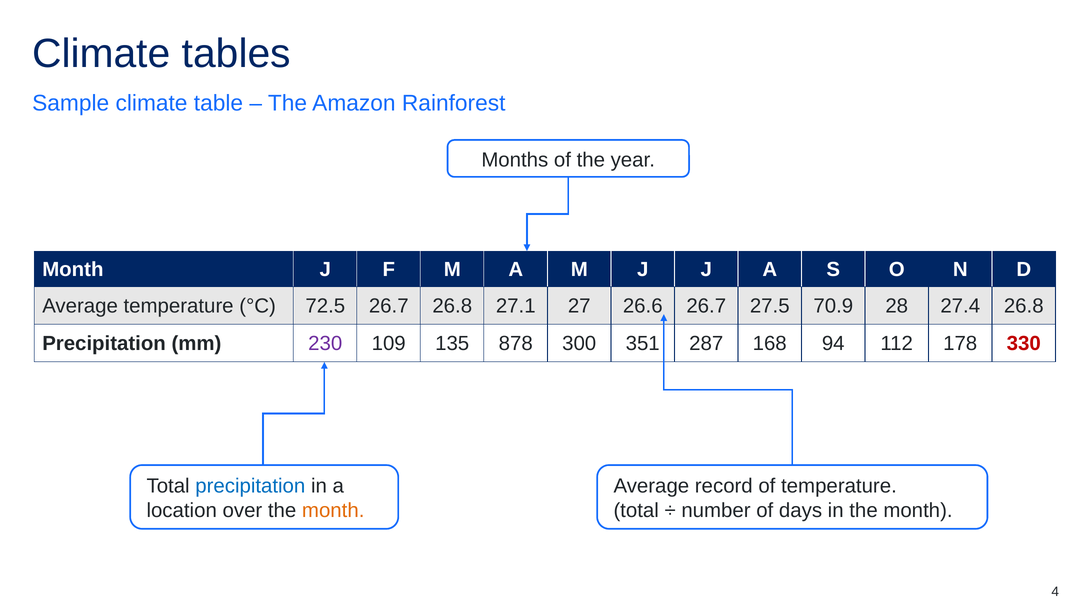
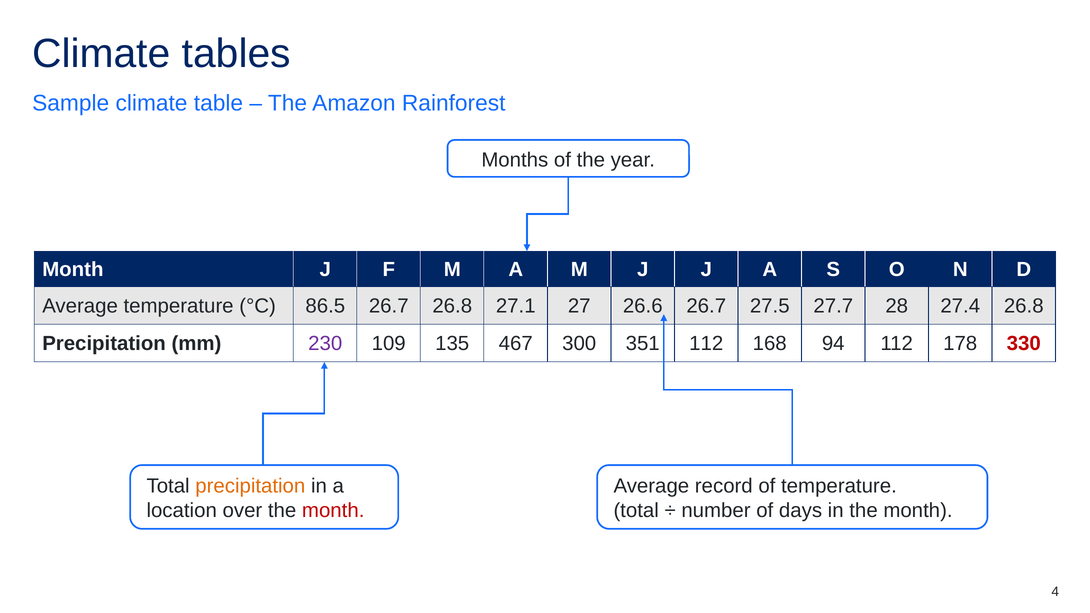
72.5: 72.5 -> 86.5
70.9: 70.9 -> 27.7
878: 878 -> 467
351 287: 287 -> 112
precipitation at (250, 486) colour: blue -> orange
month at (333, 511) colour: orange -> red
